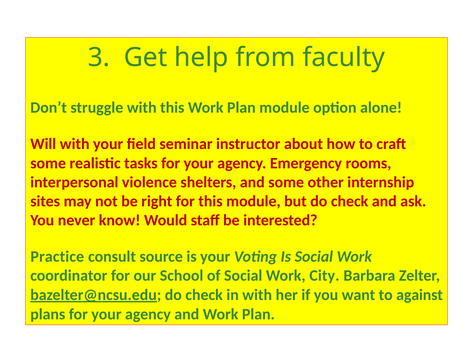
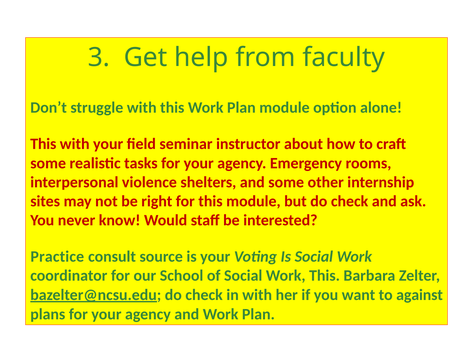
Will at (43, 144): Will -> This
Work City: City -> This
